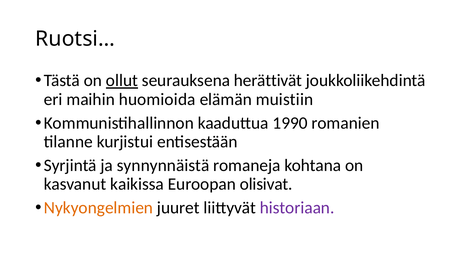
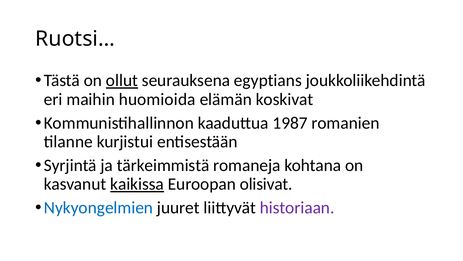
herättivät: herättivät -> egyptians
muistiin: muistiin -> koskivat
1990: 1990 -> 1987
synnynnäistä: synnynnäistä -> tärkeimmistä
kaikissa underline: none -> present
Nykyongelmien colour: orange -> blue
